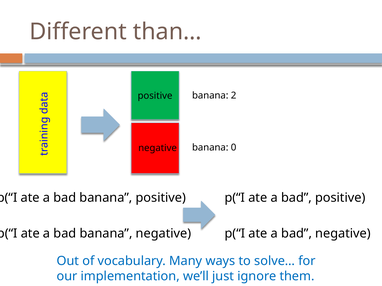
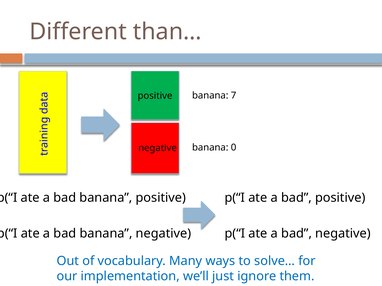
2: 2 -> 7
